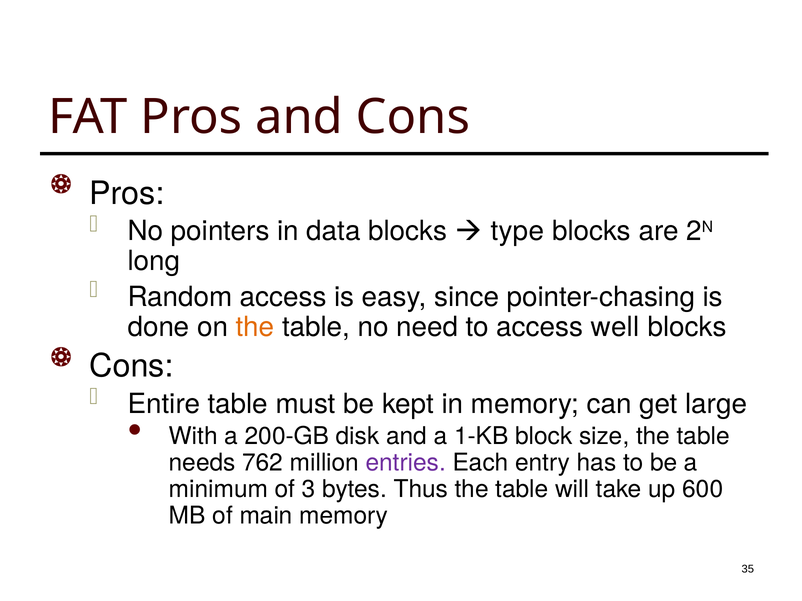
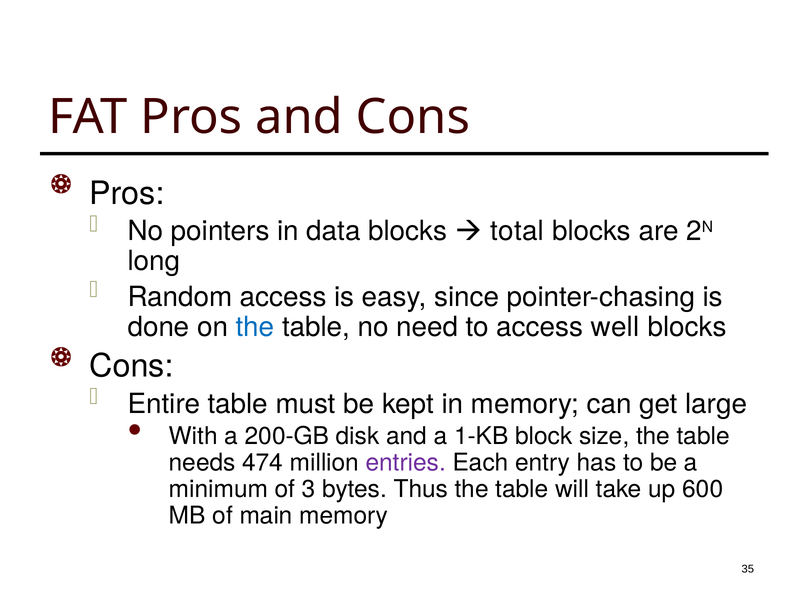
type: type -> total
the at (255, 327) colour: orange -> blue
762: 762 -> 474
